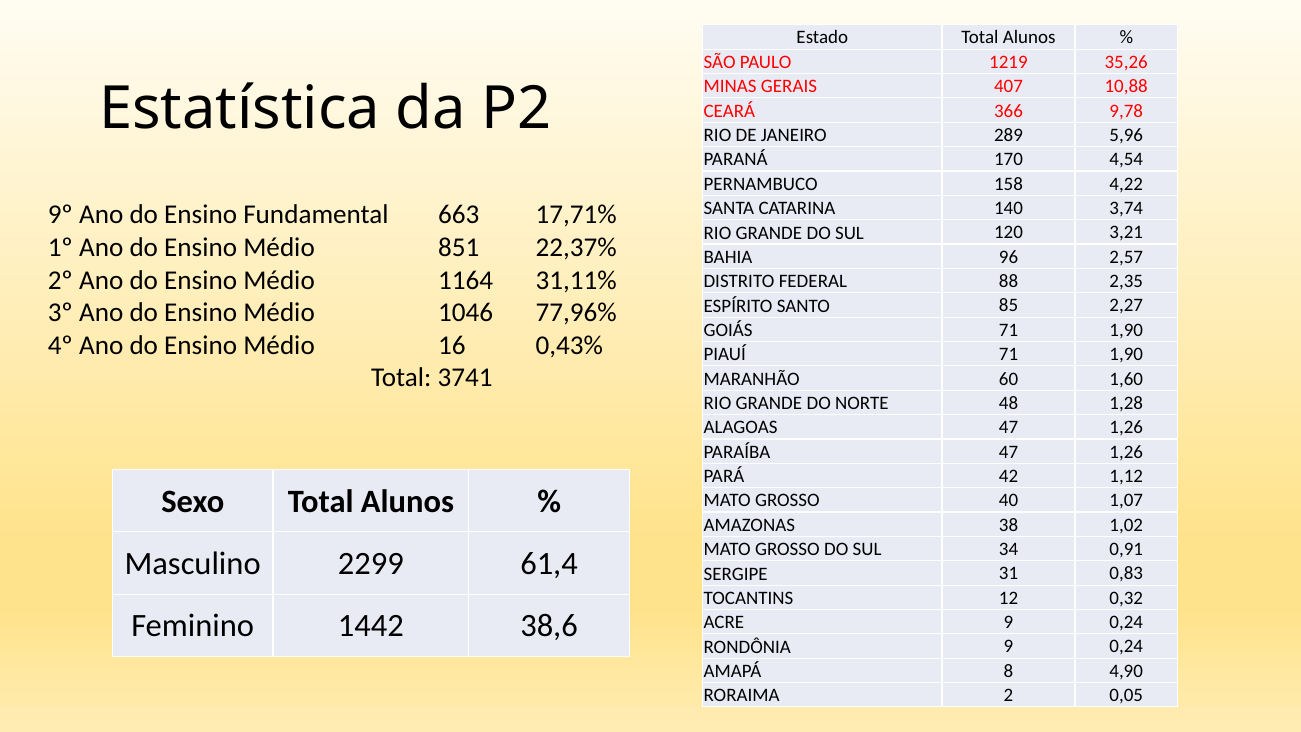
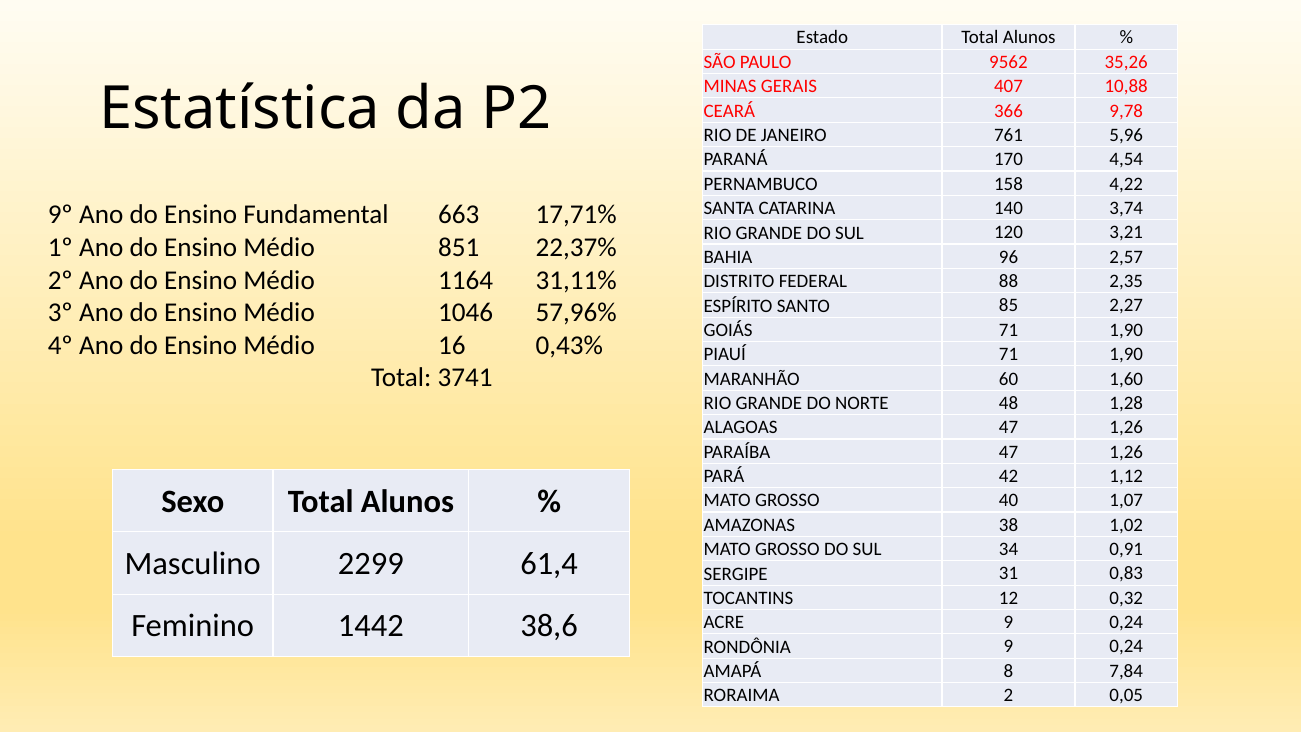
1219: 1219 -> 9562
289: 289 -> 761
77,96%: 77,96% -> 57,96%
4,90: 4,90 -> 7,84
